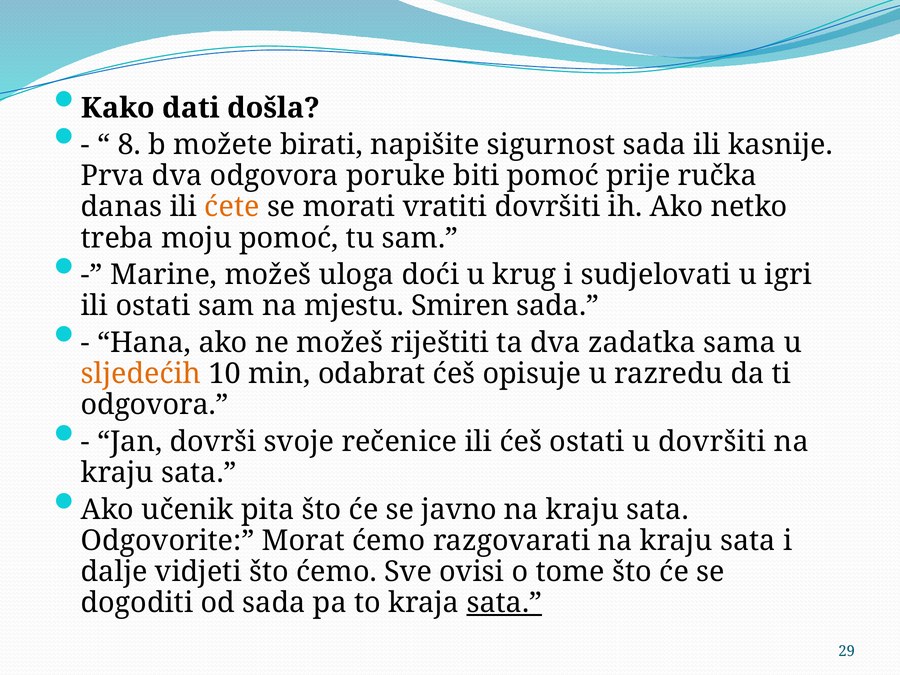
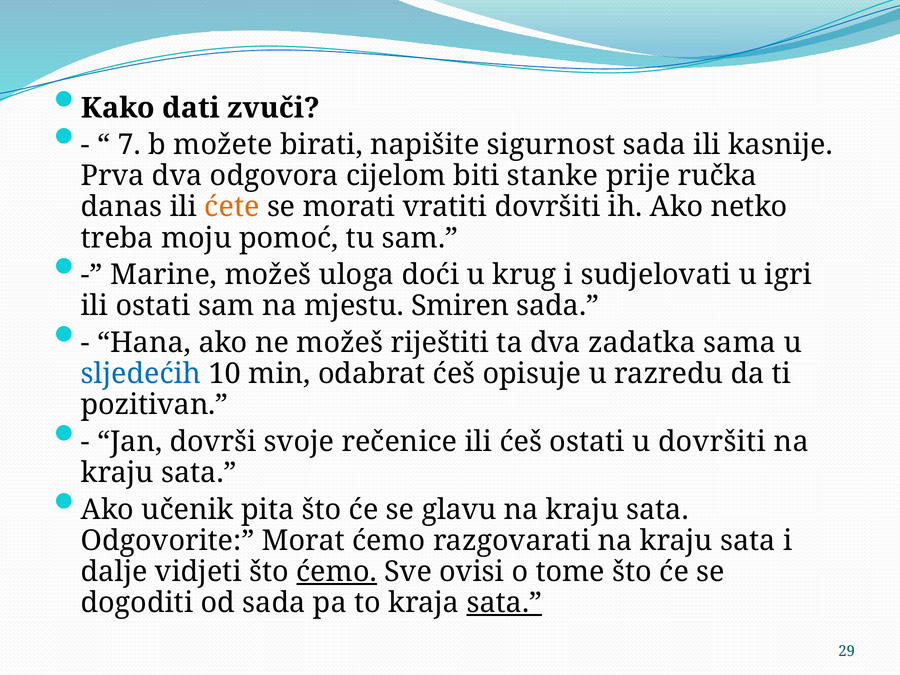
došla: došla -> zvuči
8: 8 -> 7
poruke: poruke -> cijelom
biti pomoć: pomoć -> stanke
sljedećih colour: orange -> blue
odgovora at (155, 405): odgovora -> pozitivan
javno: javno -> glavu
ćemo at (337, 572) underline: none -> present
